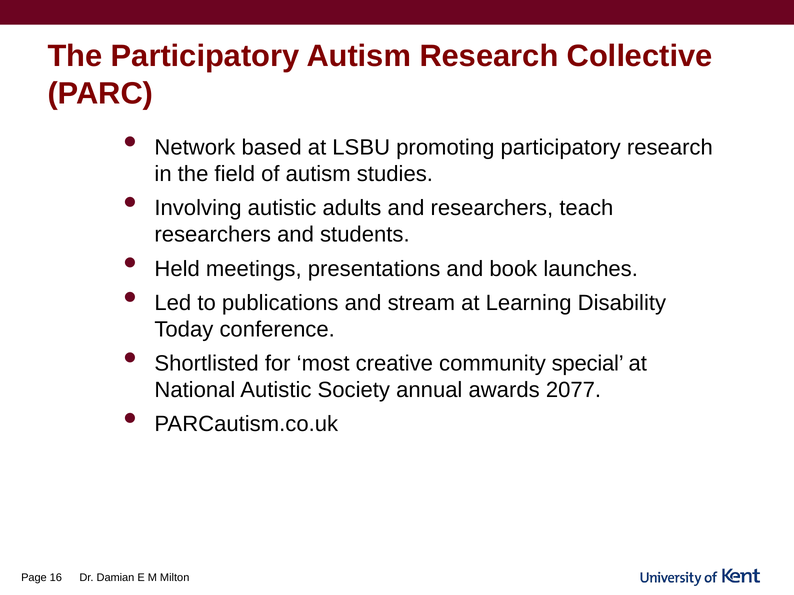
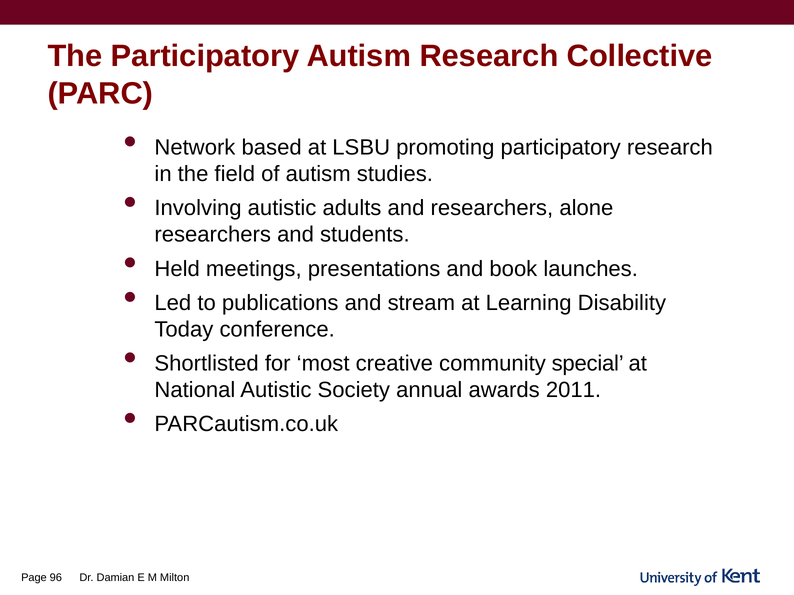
teach: teach -> alone
2077: 2077 -> 2011
16: 16 -> 96
